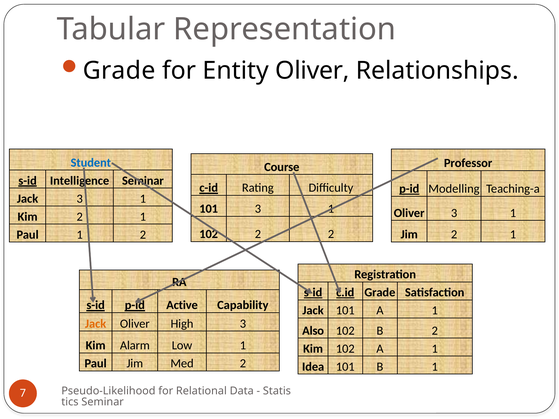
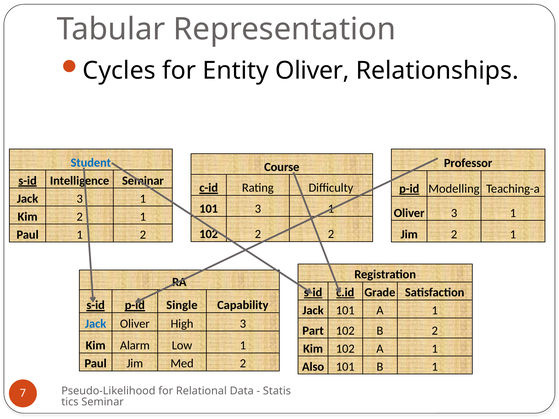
Grade at (119, 71): Grade -> Cycles
Active: Active -> Single
Jack at (96, 324) colour: orange -> blue
Also: Also -> Part
Idea: Idea -> Also
